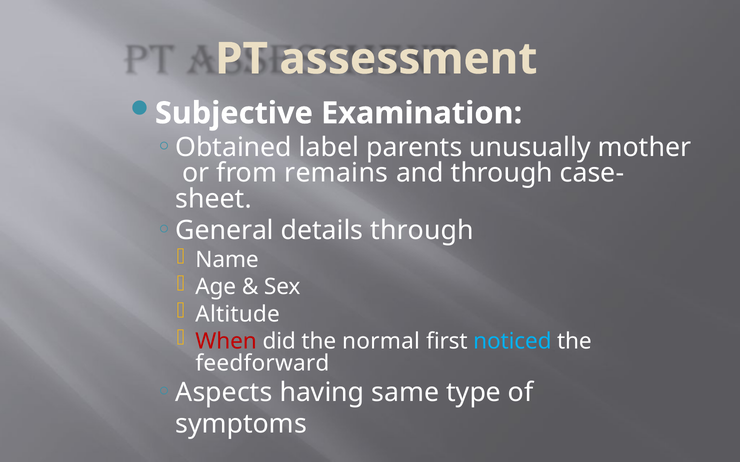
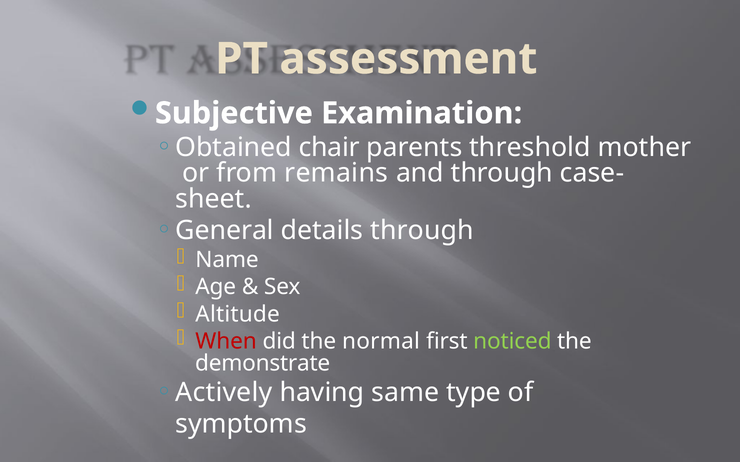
label: label -> chair
unusually: unusually -> threshold
noticed colour: light blue -> light green
feedforward: feedforward -> demonstrate
Aspects: Aspects -> Actively
